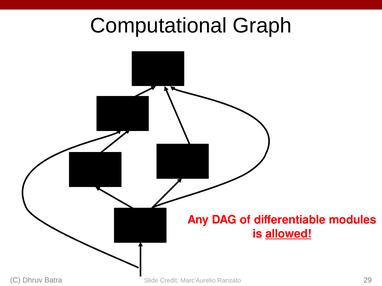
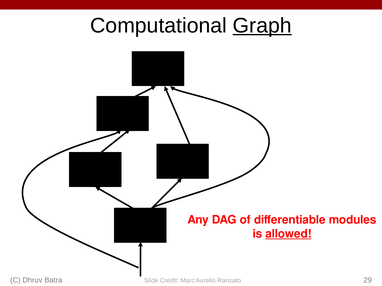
Graph underline: none -> present
